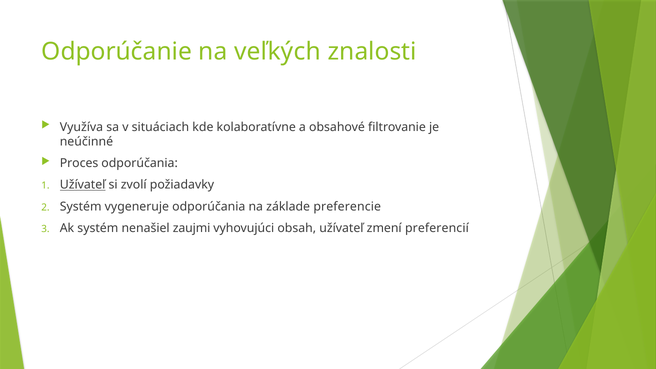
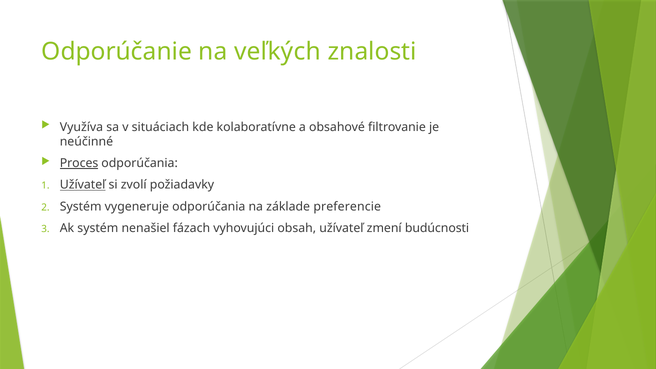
Proces underline: none -> present
zaujmi: zaujmi -> fázach
preferencií: preferencií -> budúcnosti
